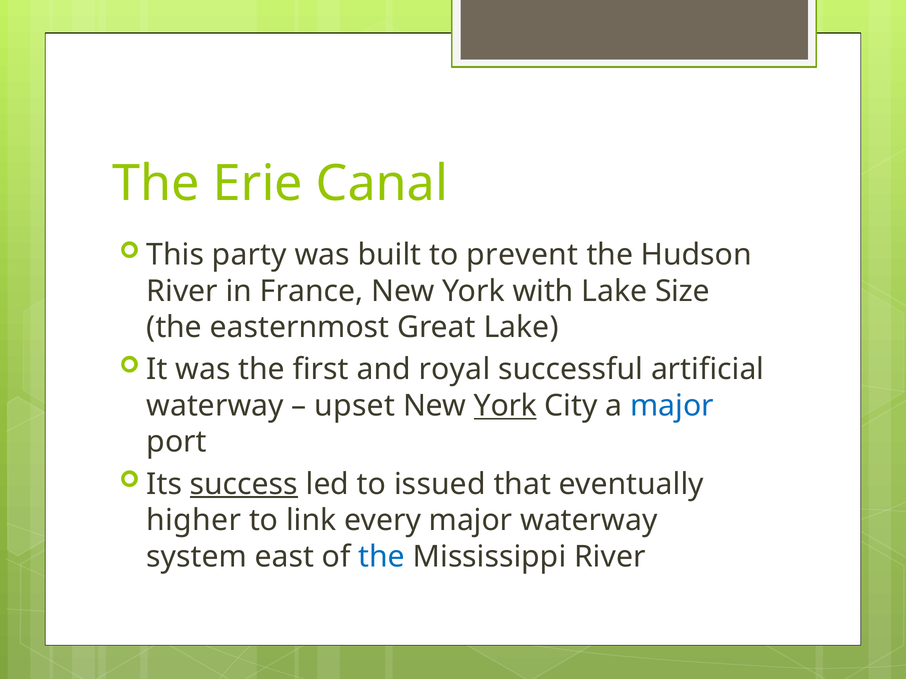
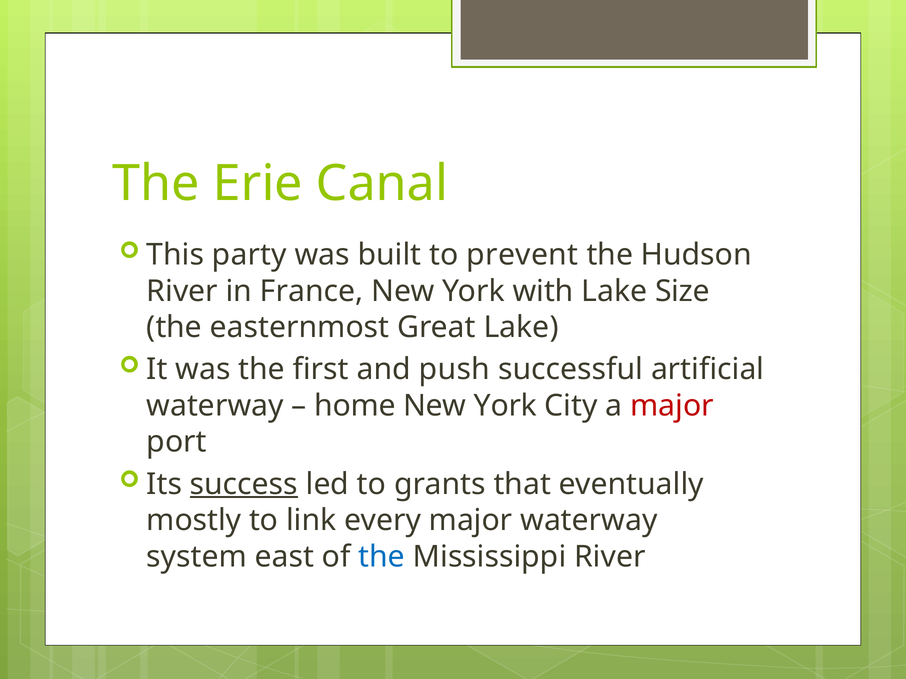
royal: royal -> push
upset: upset -> home
York at (505, 406) underline: present -> none
major at (672, 406) colour: blue -> red
issued: issued -> grants
higher: higher -> mostly
